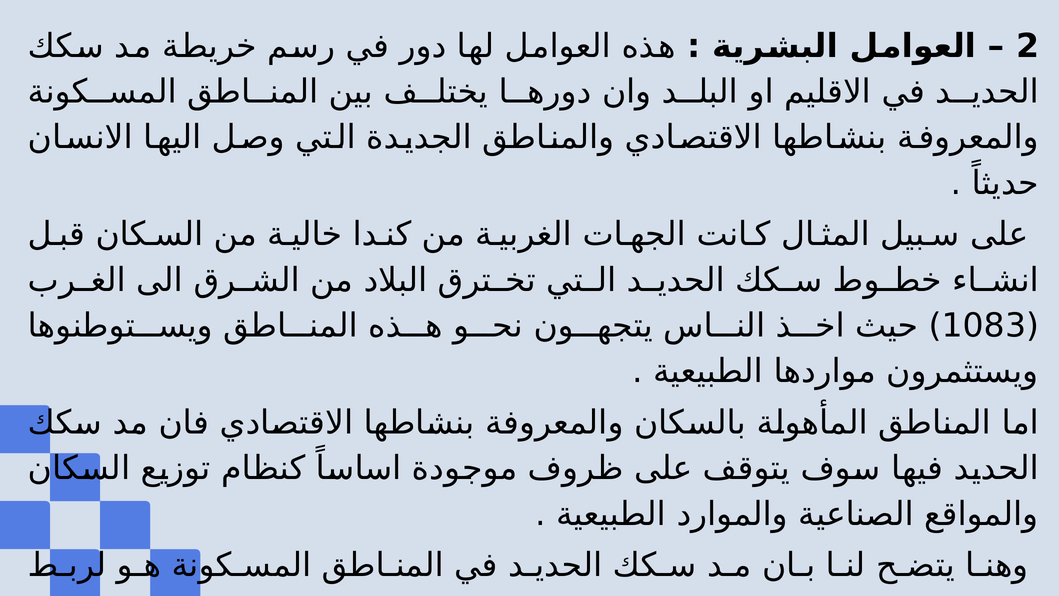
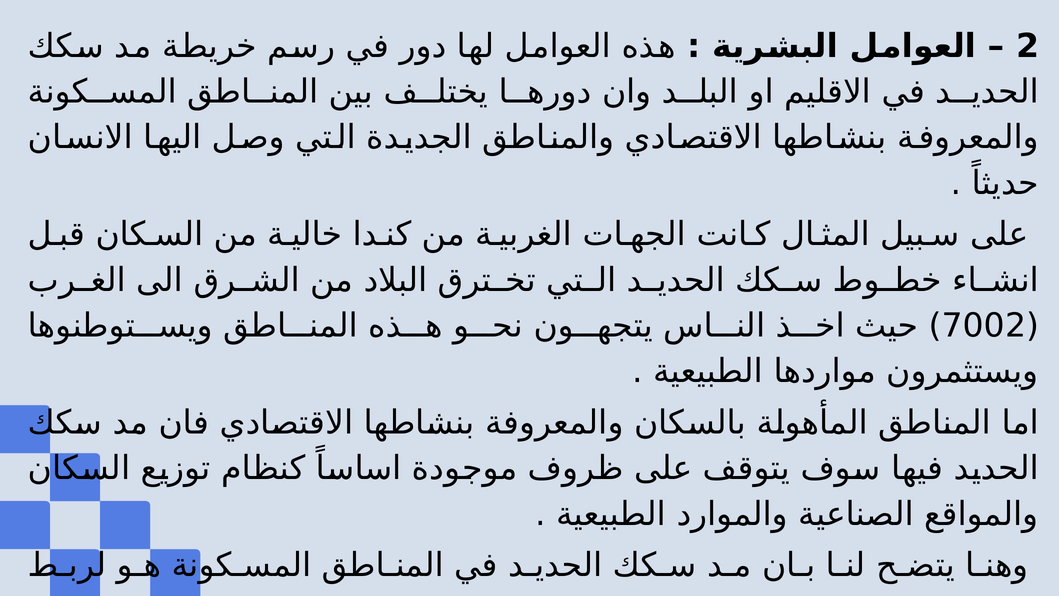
1083: 1083 -> 7002
